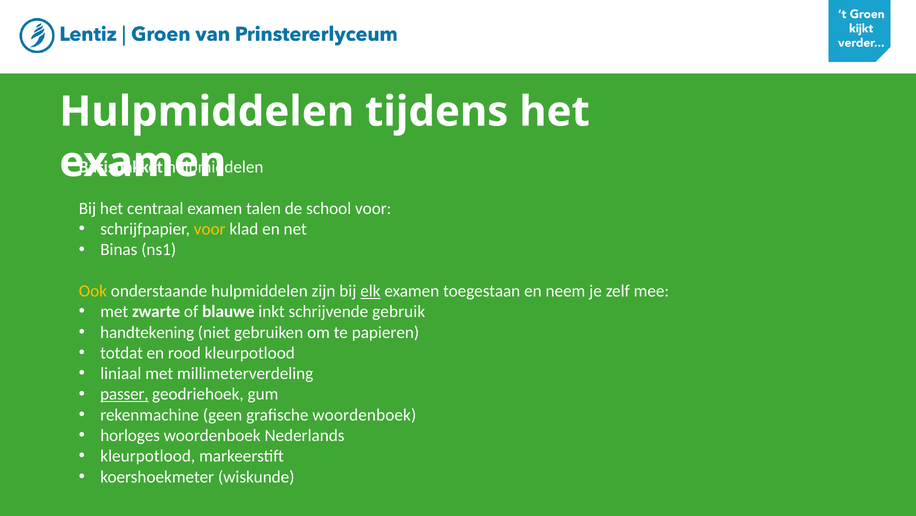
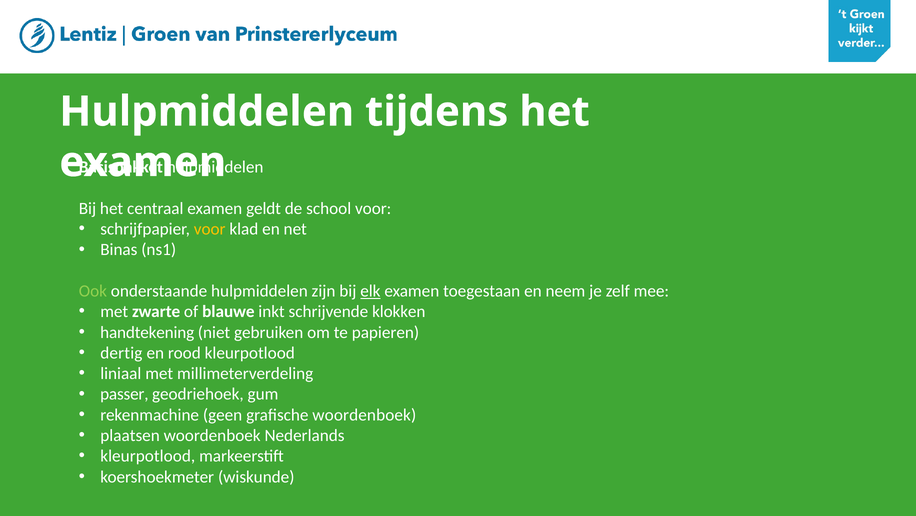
talen: talen -> geldt
Ook colour: yellow -> light green
gebruik: gebruik -> klokken
totdat: totdat -> dertig
passer underline: present -> none
horloges: horloges -> plaatsen
